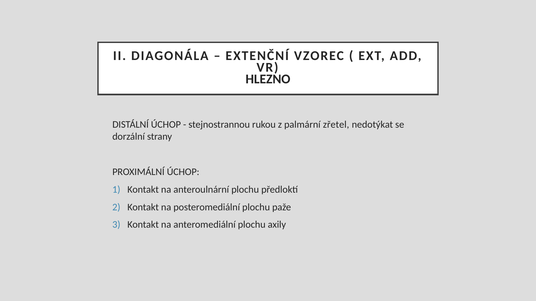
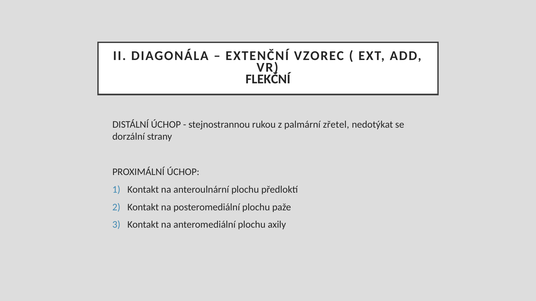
HLEZNO: HLEZNO -> FLEKČNÍ
